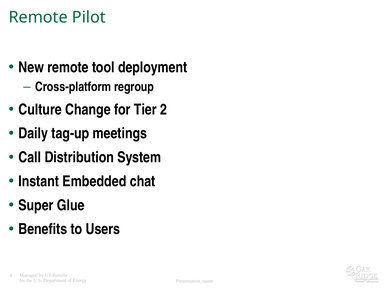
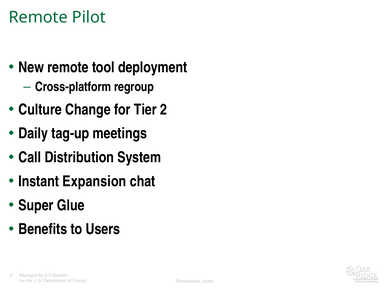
Embedded: Embedded -> Expansion
